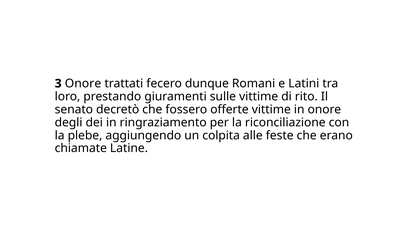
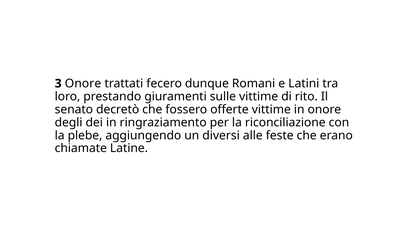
colpita: colpita -> diversi
